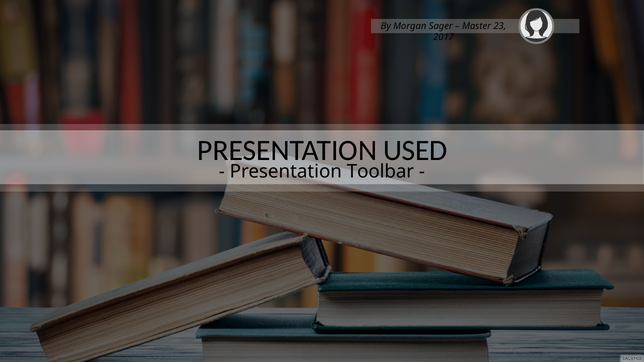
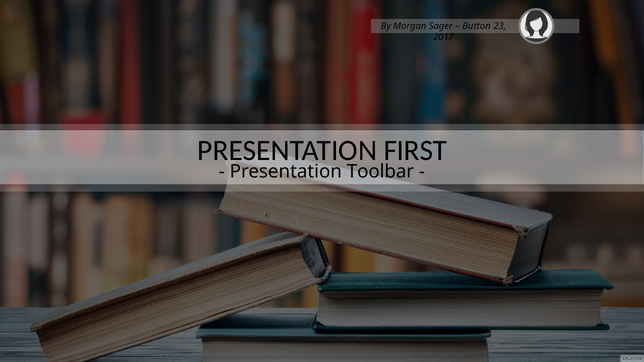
Master: Master -> Button
USED: USED -> FIRST
